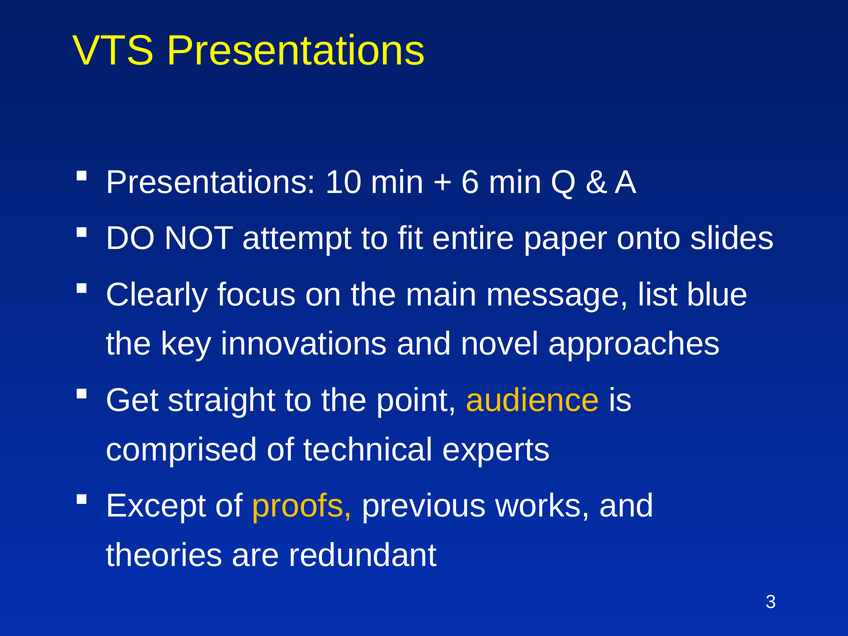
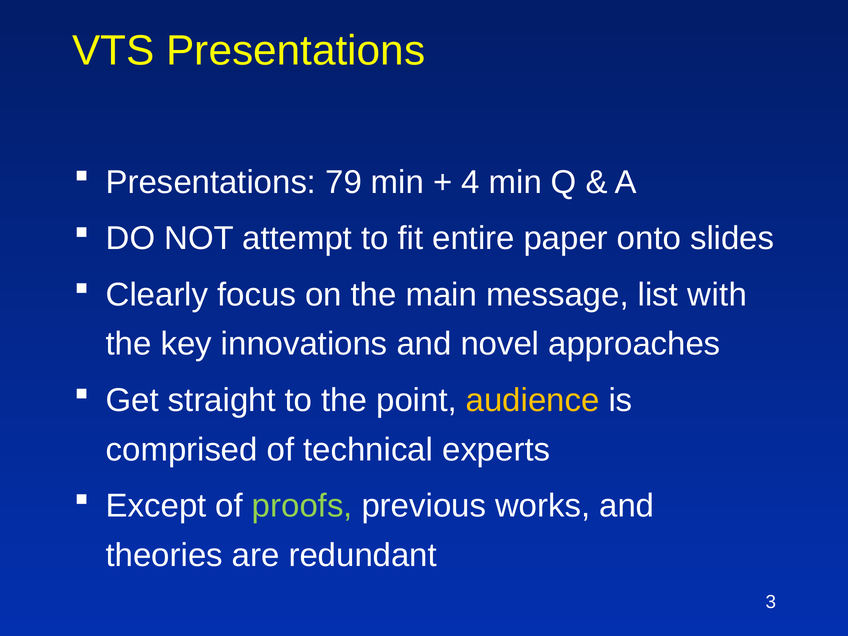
10: 10 -> 79
6: 6 -> 4
blue: blue -> with
proofs colour: yellow -> light green
